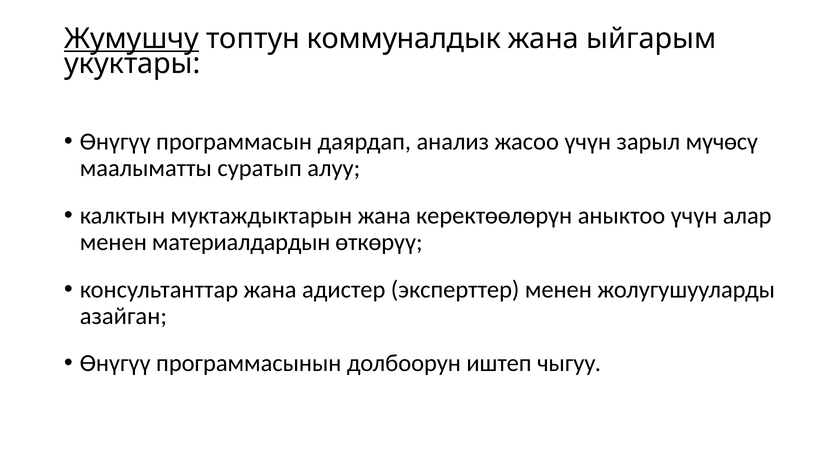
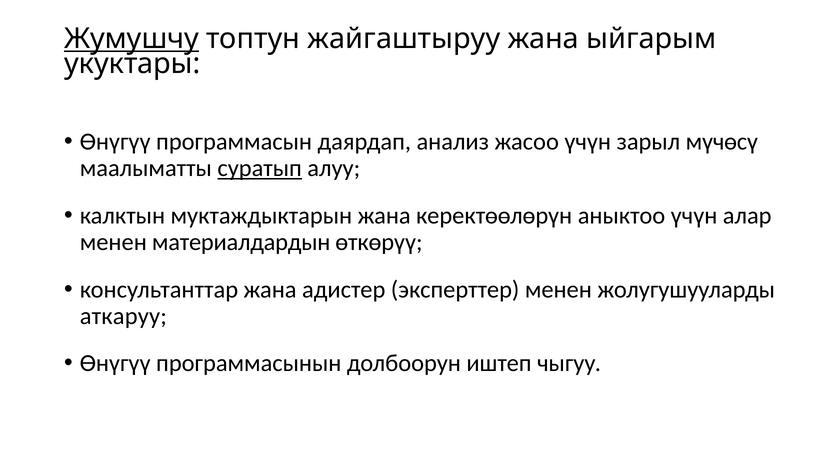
коммуналдык: коммуналдык -> жайгаштыруу
суратып underline: none -> present
азайган: азайган -> аткаруу
